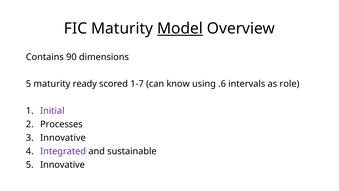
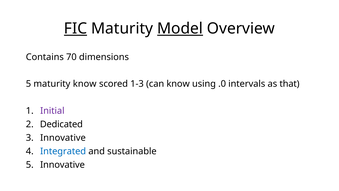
FIC underline: none -> present
90: 90 -> 70
maturity ready: ready -> know
1-7: 1-7 -> 1-3
.6: .6 -> .0
role: role -> that
Processes: Processes -> Dedicated
Integrated colour: purple -> blue
